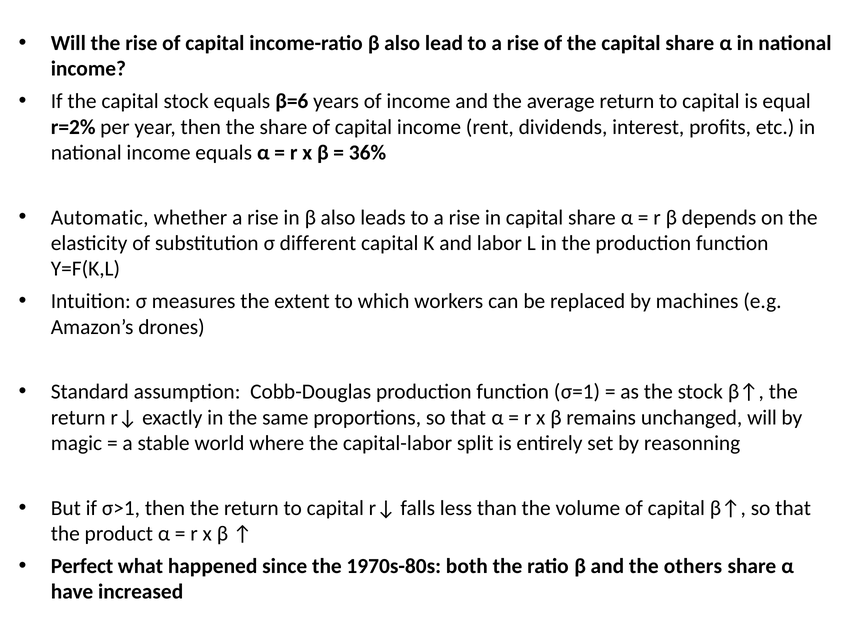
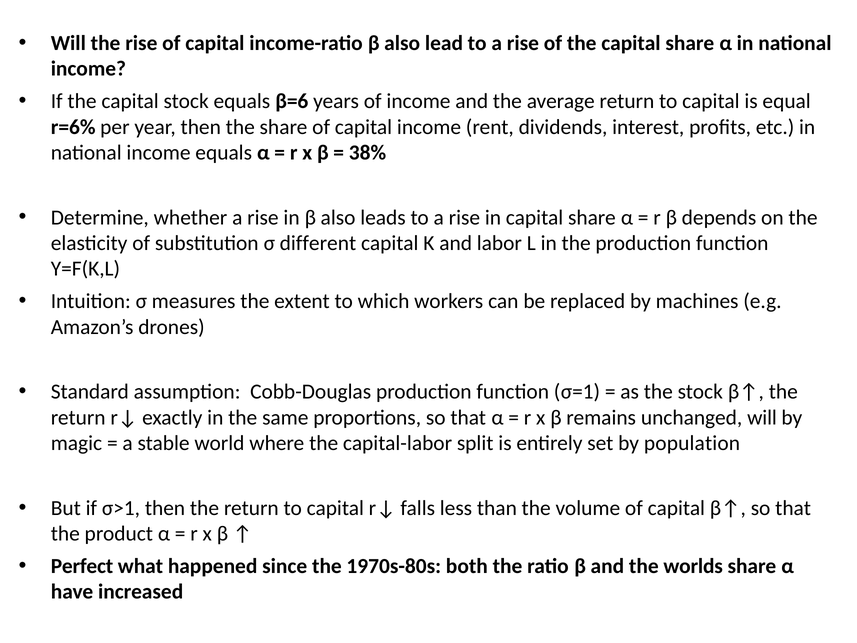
r=2%: r=2% -> r=6%
36%: 36% -> 38%
Automatic: Automatic -> Determine
reasonning: reasonning -> population
others: others -> worlds
